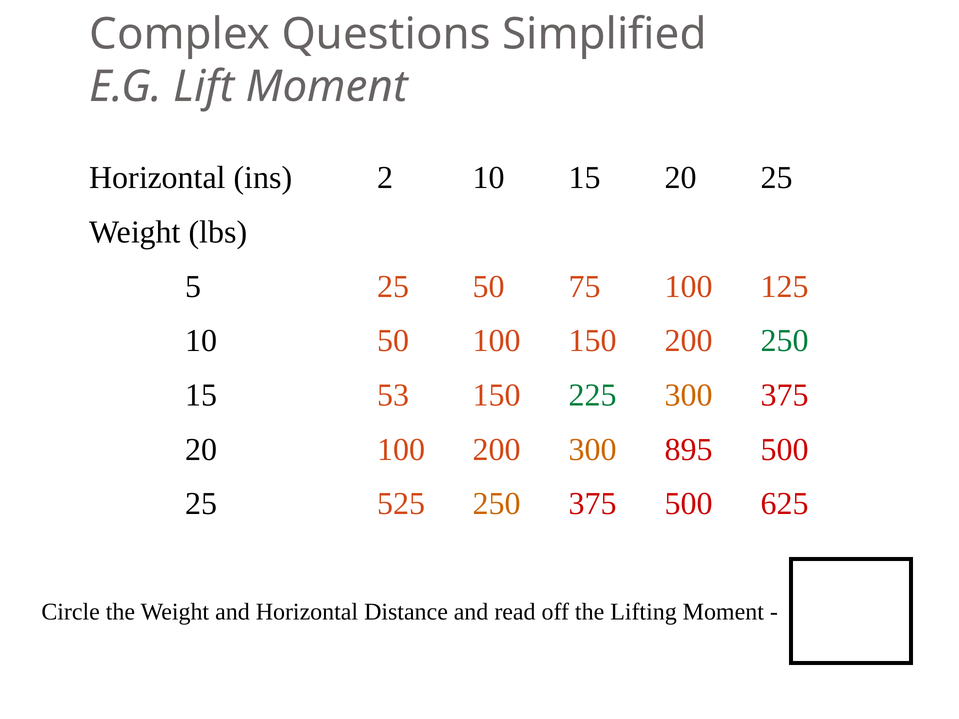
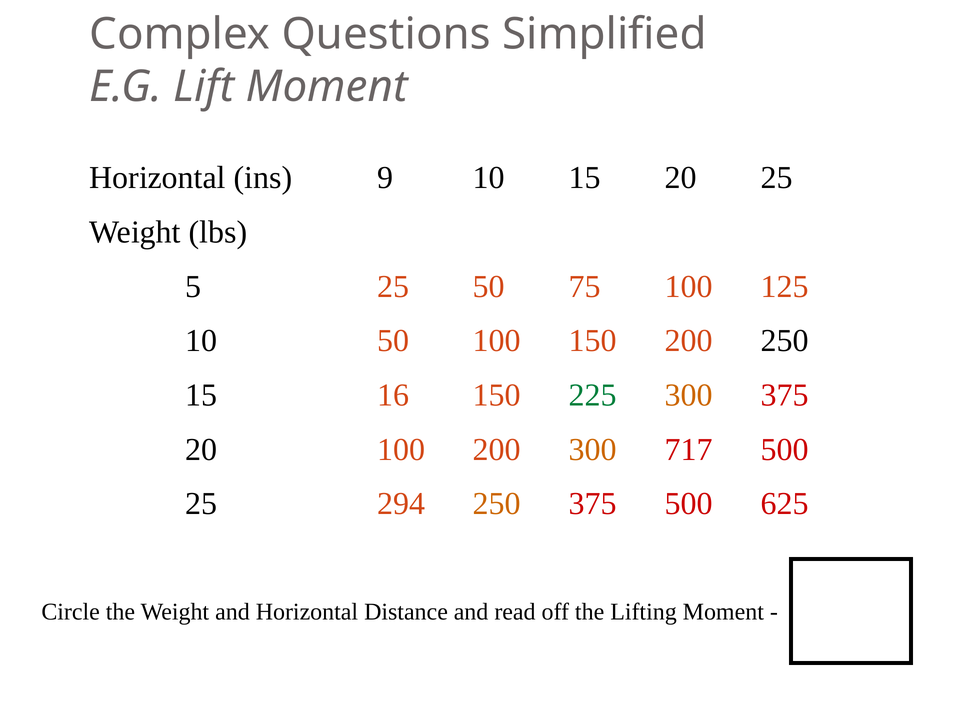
2: 2 -> 9
250 at (785, 341) colour: green -> black
53: 53 -> 16
895: 895 -> 717
525: 525 -> 294
